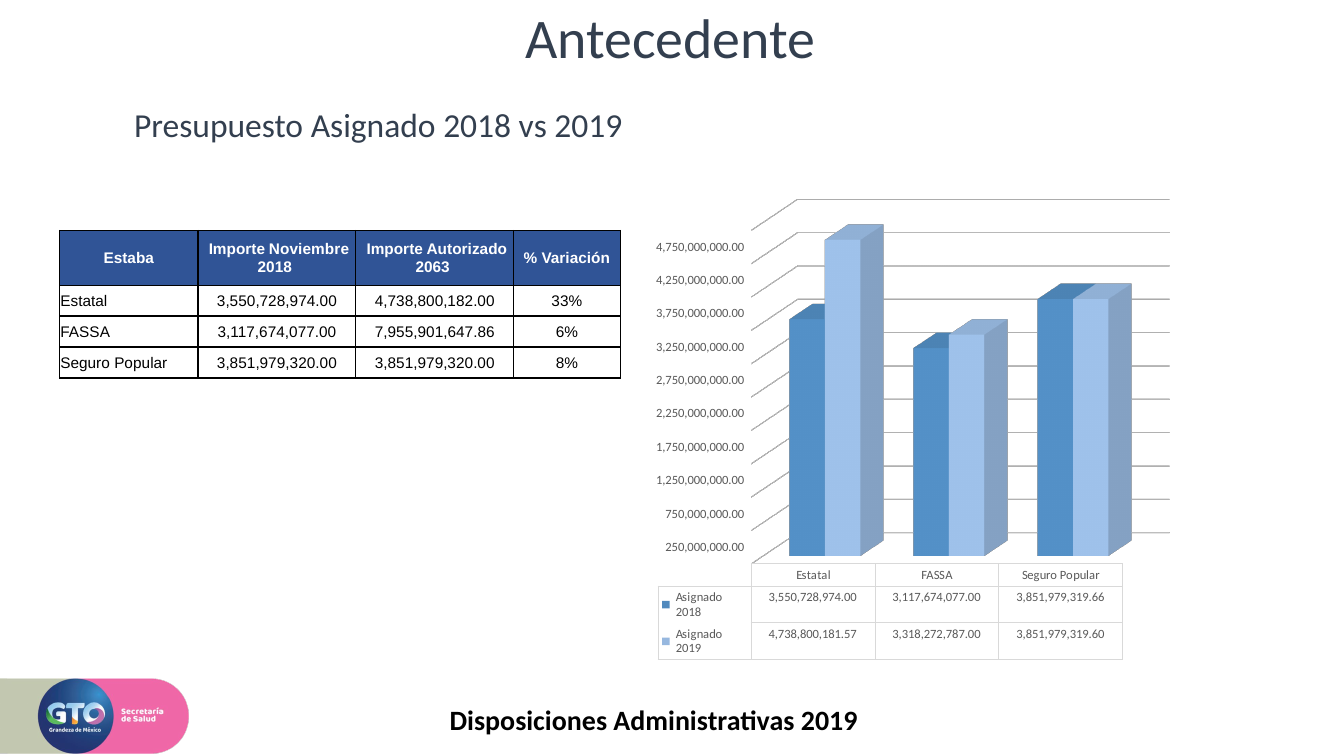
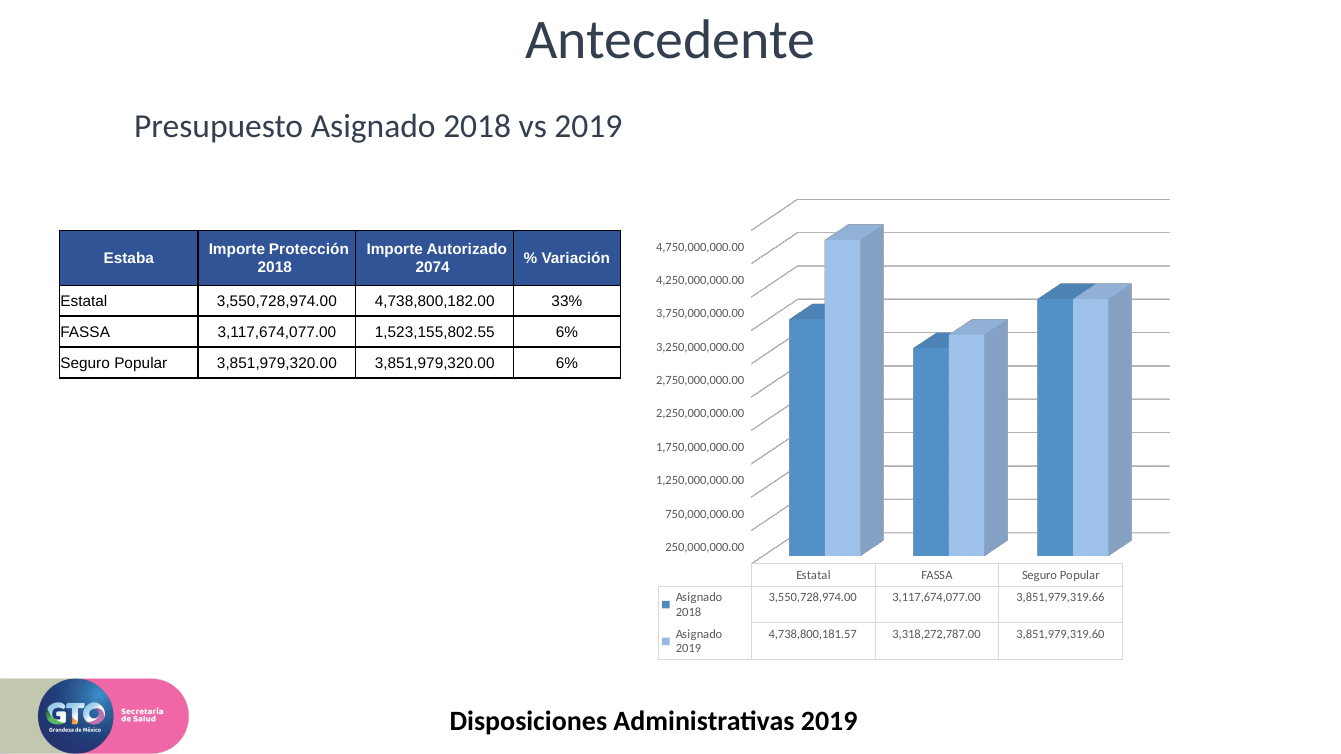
Noviembre: Noviembre -> Protección
2063: 2063 -> 2074
7,955,901,647.86: 7,955,901,647.86 -> 1,523,155,802.55
3,851,979,320.00 8%: 8% -> 6%
